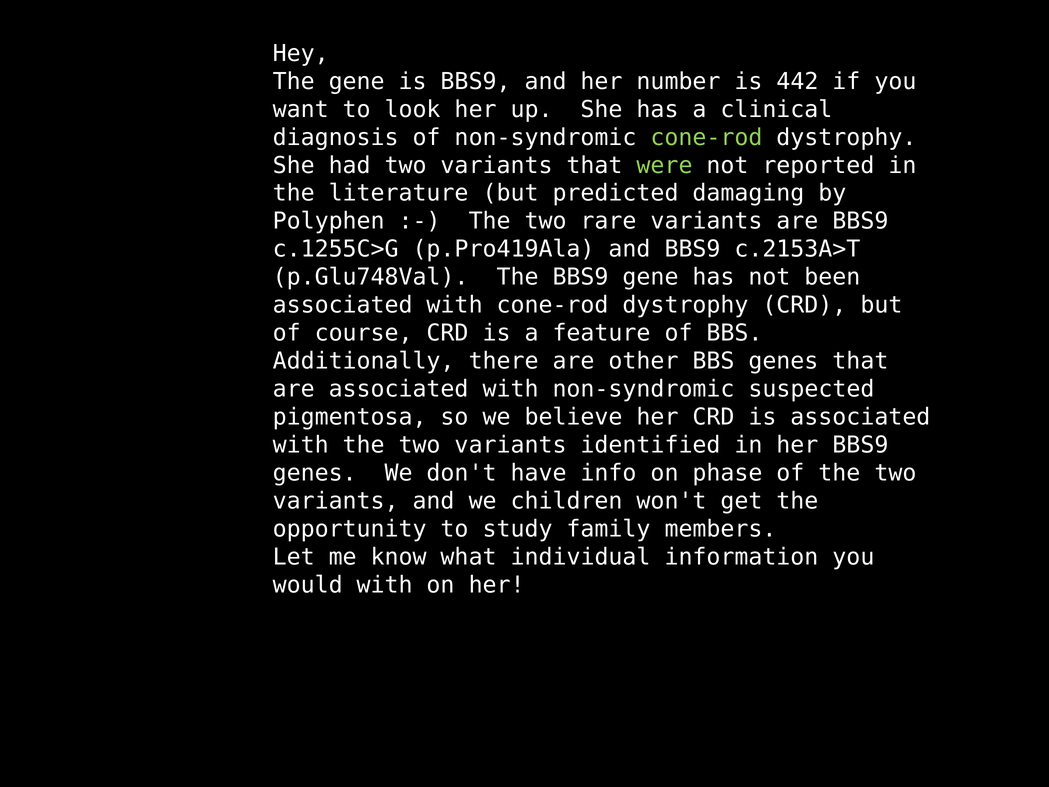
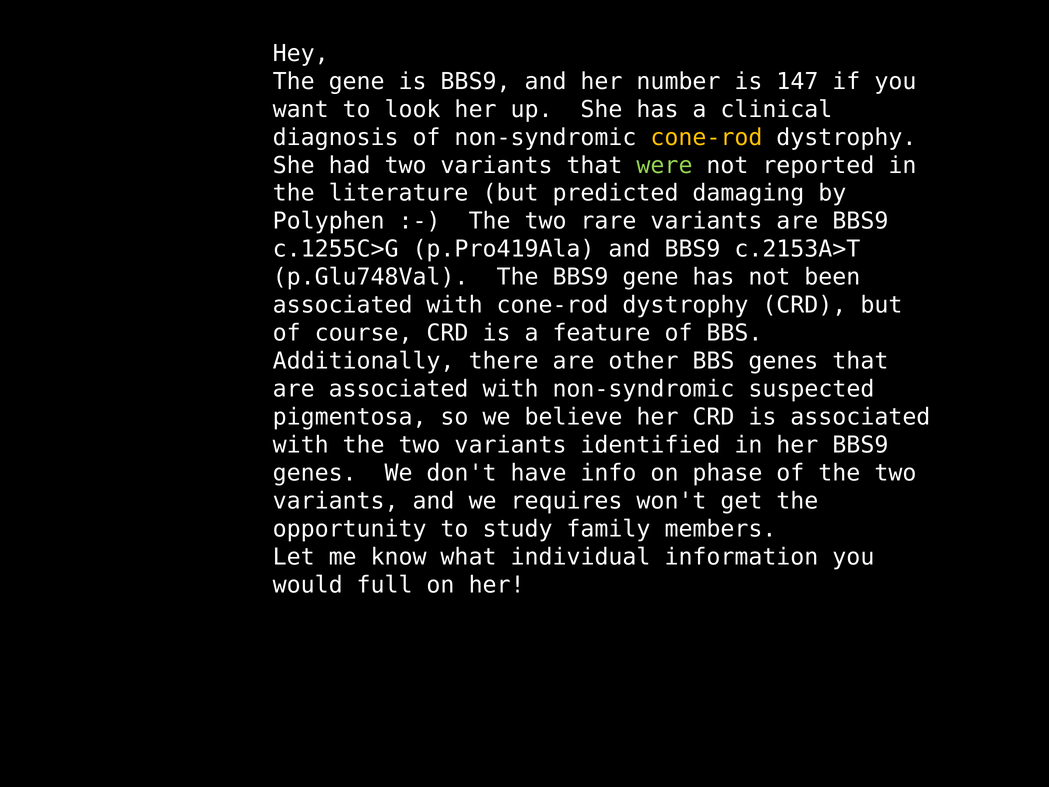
442: 442 -> 147
cone-rod at (706, 137) colour: light green -> yellow
children: children -> requires
would with: with -> full
